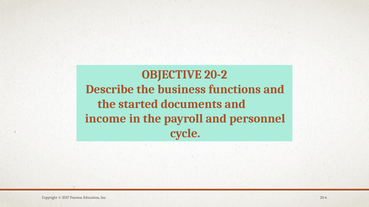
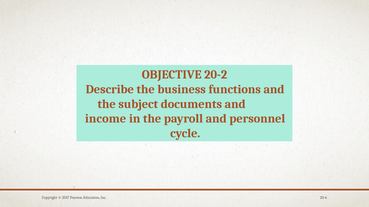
started: started -> subject
